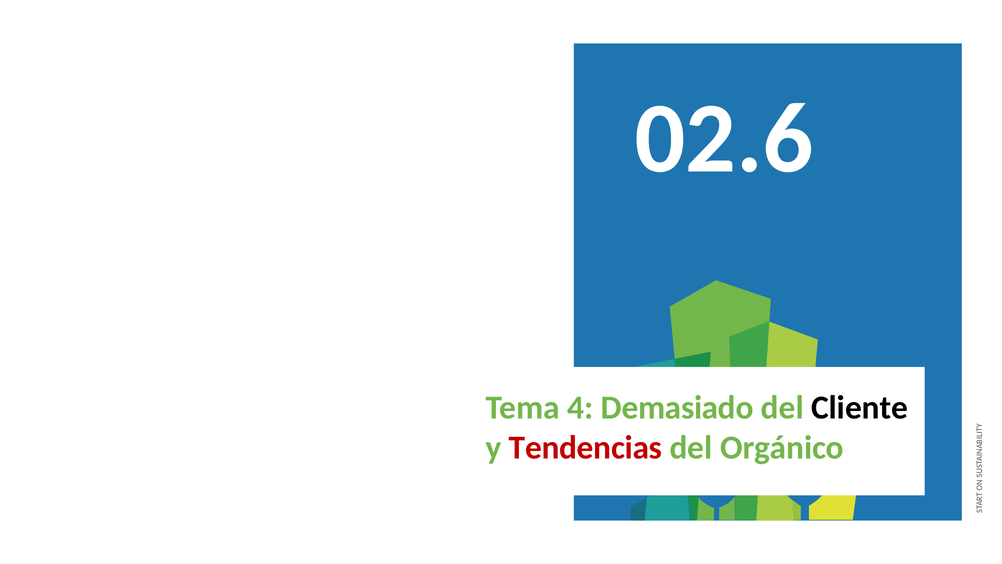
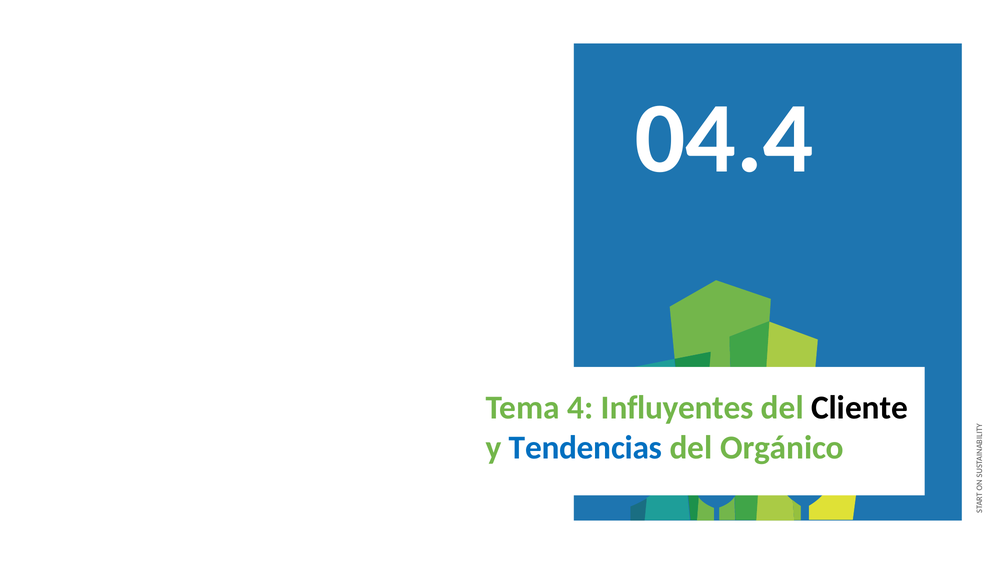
02.6: 02.6 -> 04.4
Demasiado: Demasiado -> Influyentes
Tendencias colour: red -> blue
